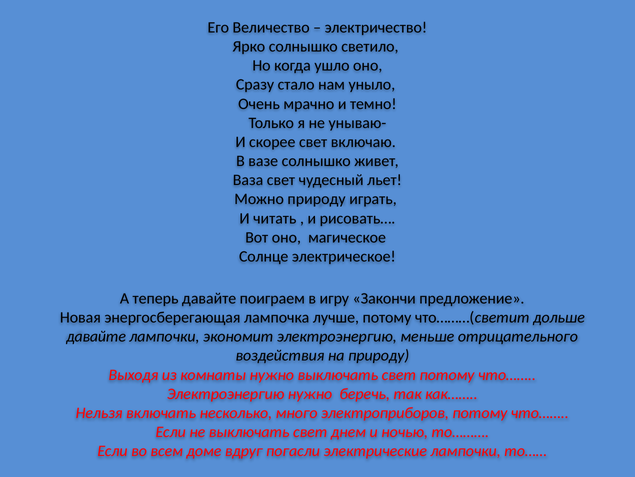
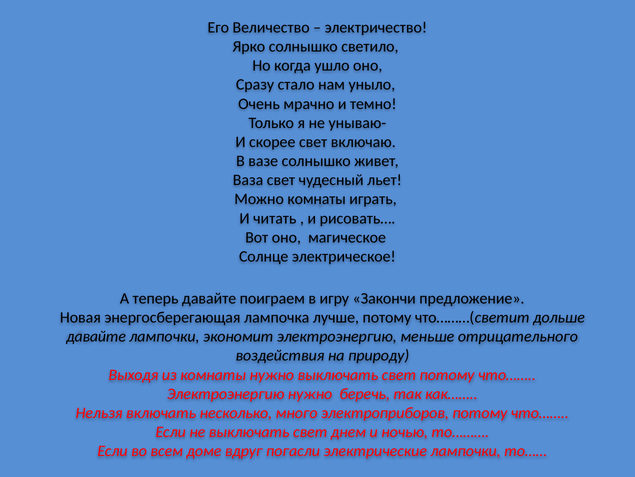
Можно природу: природу -> комнаты
